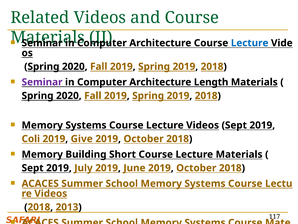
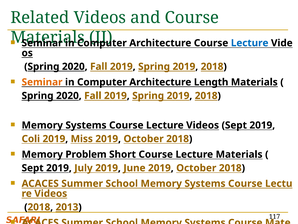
Seminar at (42, 82) colour: purple -> orange
Give: Give -> Miss
Building: Building -> Problem
